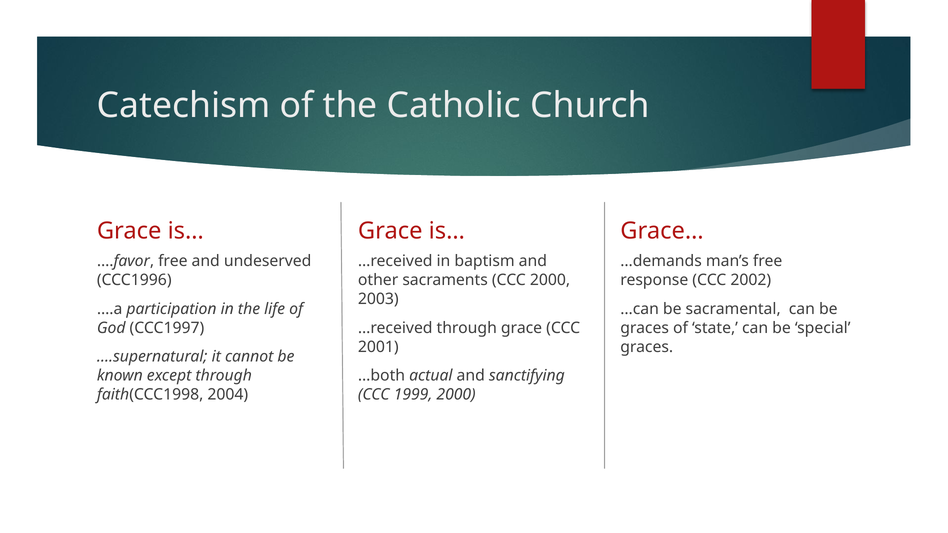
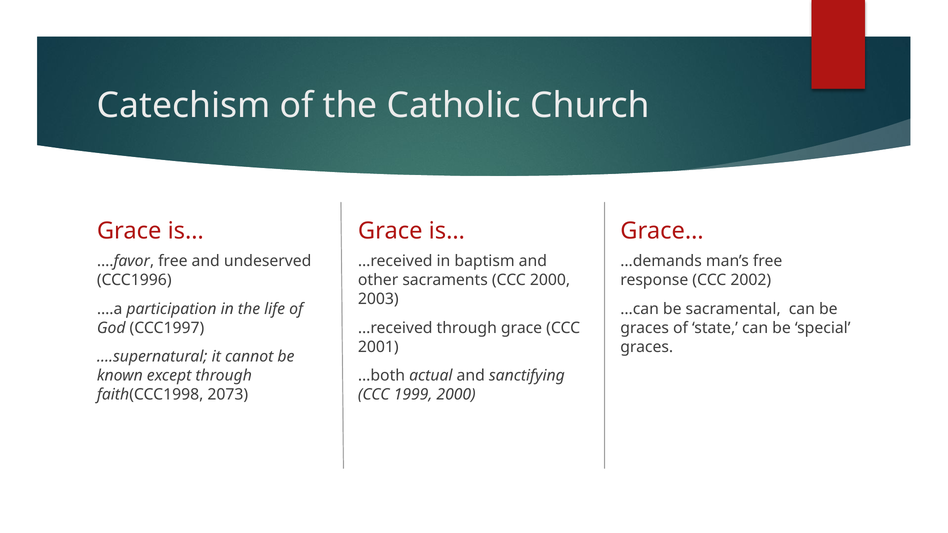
2004: 2004 -> 2073
